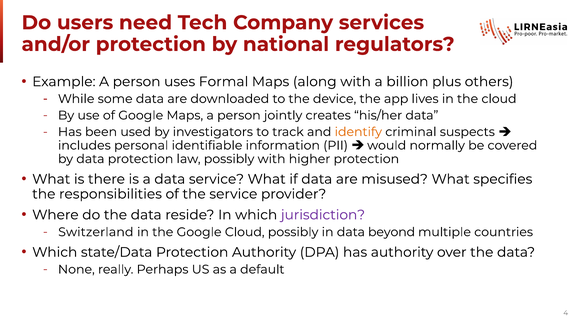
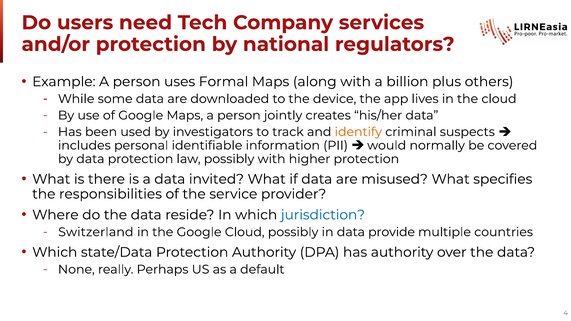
data service: service -> invited
jurisdiction colour: purple -> blue
beyond: beyond -> provide
